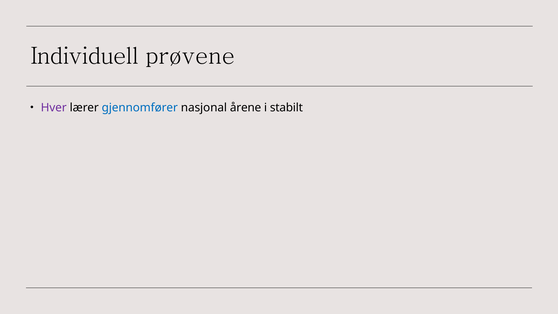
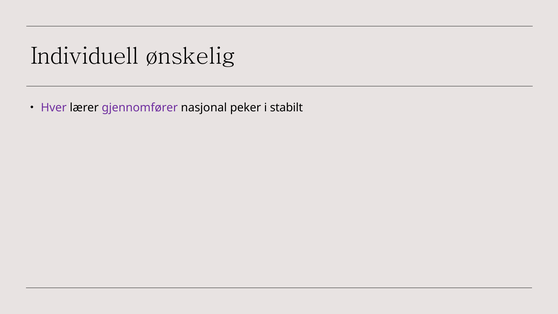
prøvene: prøvene -> ønskelig
gjennomfører colour: blue -> purple
årene: årene -> peker
